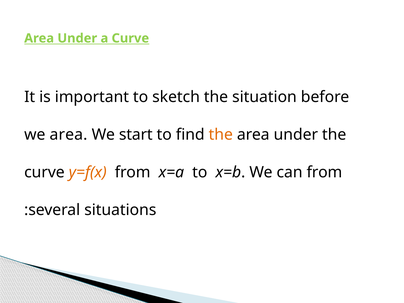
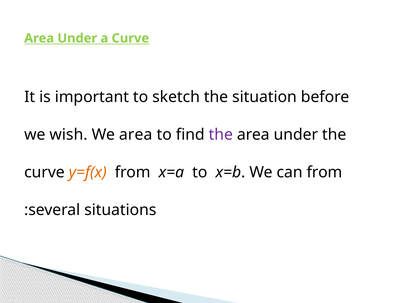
we area: area -> wish
We start: start -> area
the at (221, 135) colour: orange -> purple
